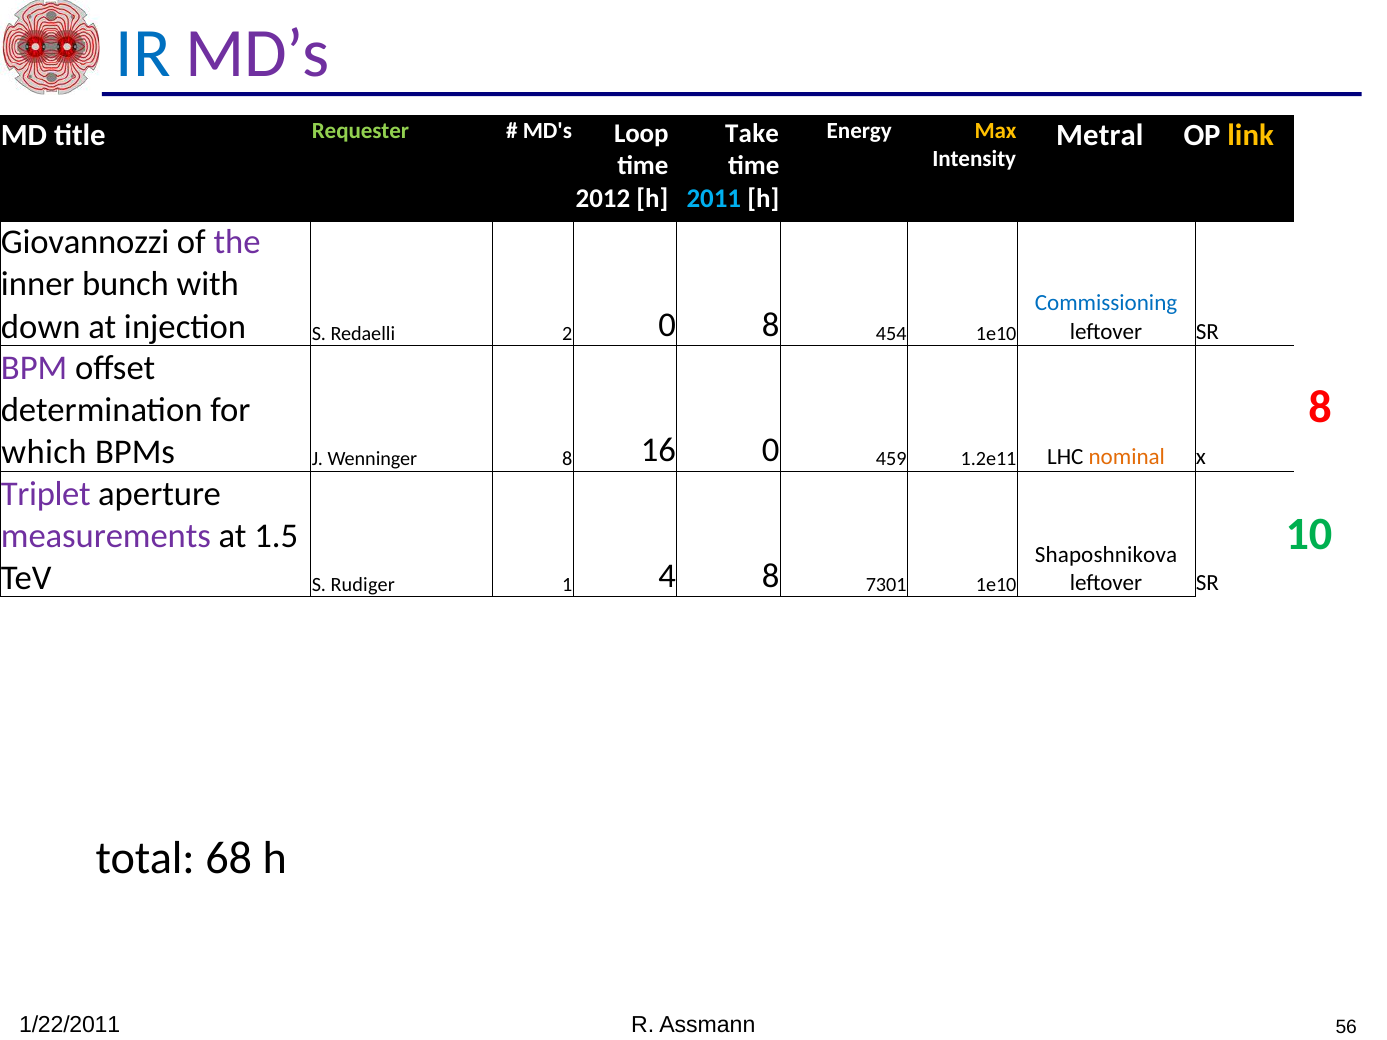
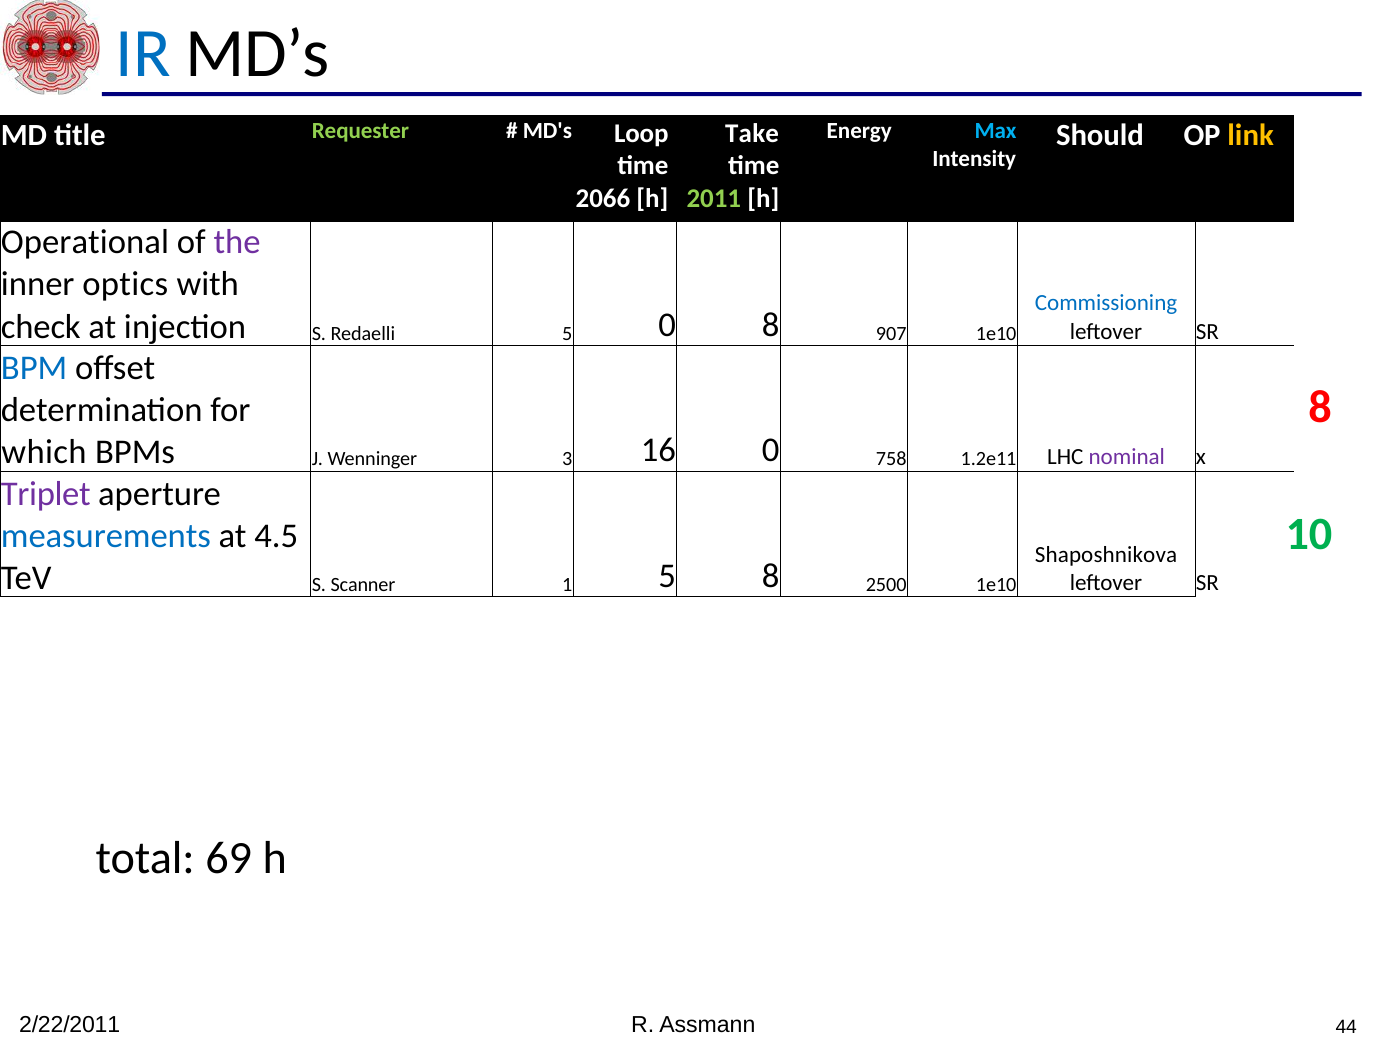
MD’s colour: purple -> black
Max colour: yellow -> light blue
Metral: Metral -> Should
2012: 2012 -> 2066
2011 colour: light blue -> light green
Giovannozzi: Giovannozzi -> Operational
bunch: bunch -> optics
down: down -> check
Redaelli 2: 2 -> 5
454: 454 -> 907
BPM colour: purple -> blue
Wenninger 8: 8 -> 3
459: 459 -> 758
nominal colour: orange -> purple
measurements colour: purple -> blue
1.5: 1.5 -> 4.5
Rudiger: Rudiger -> Scanner
1 4: 4 -> 5
7301: 7301 -> 2500
68: 68 -> 69
1/22/2011: 1/22/2011 -> 2/22/2011
56: 56 -> 44
